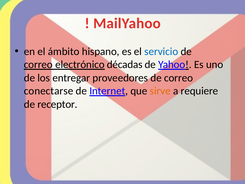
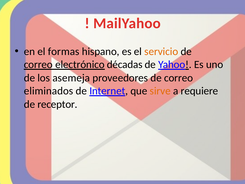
ámbito: ámbito -> formas
servicio colour: blue -> orange
entregar: entregar -> asemeja
conectarse: conectarse -> eliminados
